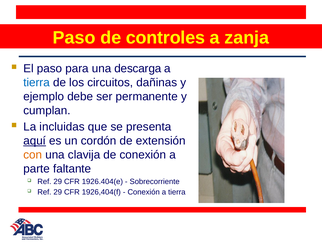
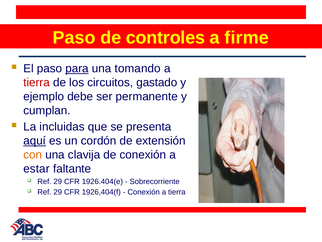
zanja: zanja -> firme
para underline: none -> present
descarga: descarga -> tomando
tierra at (37, 82) colour: blue -> red
dañinas: dañinas -> gastado
parte: parte -> estar
